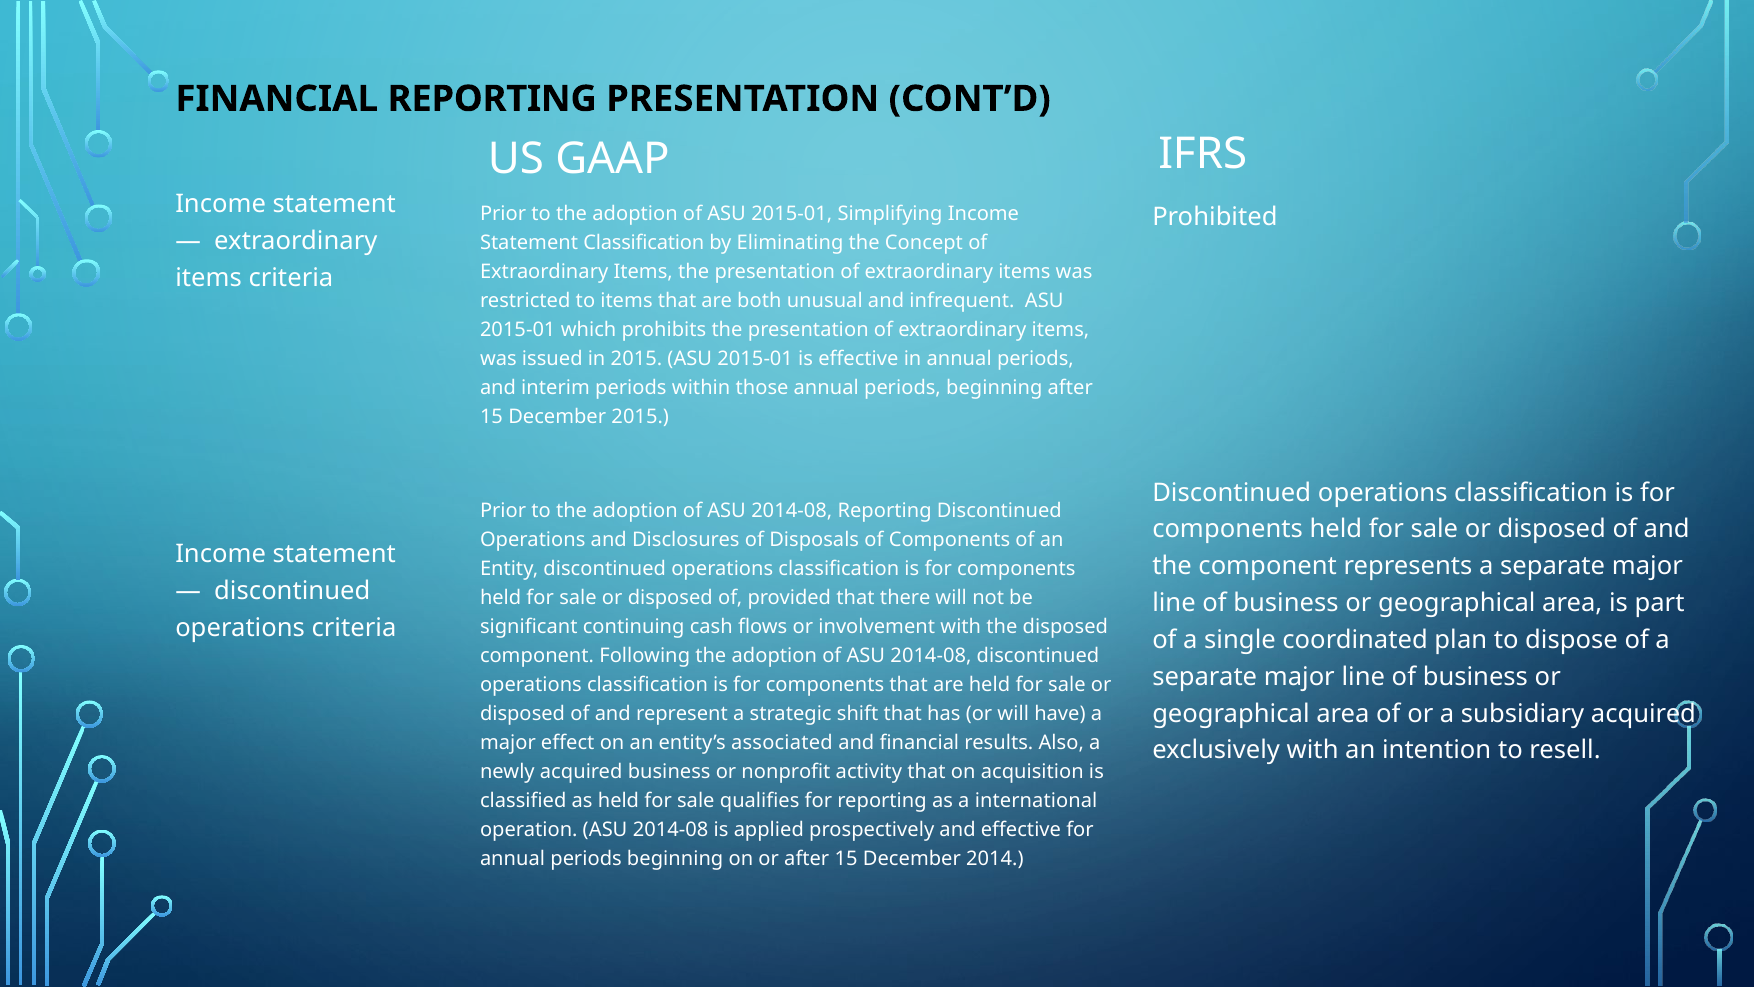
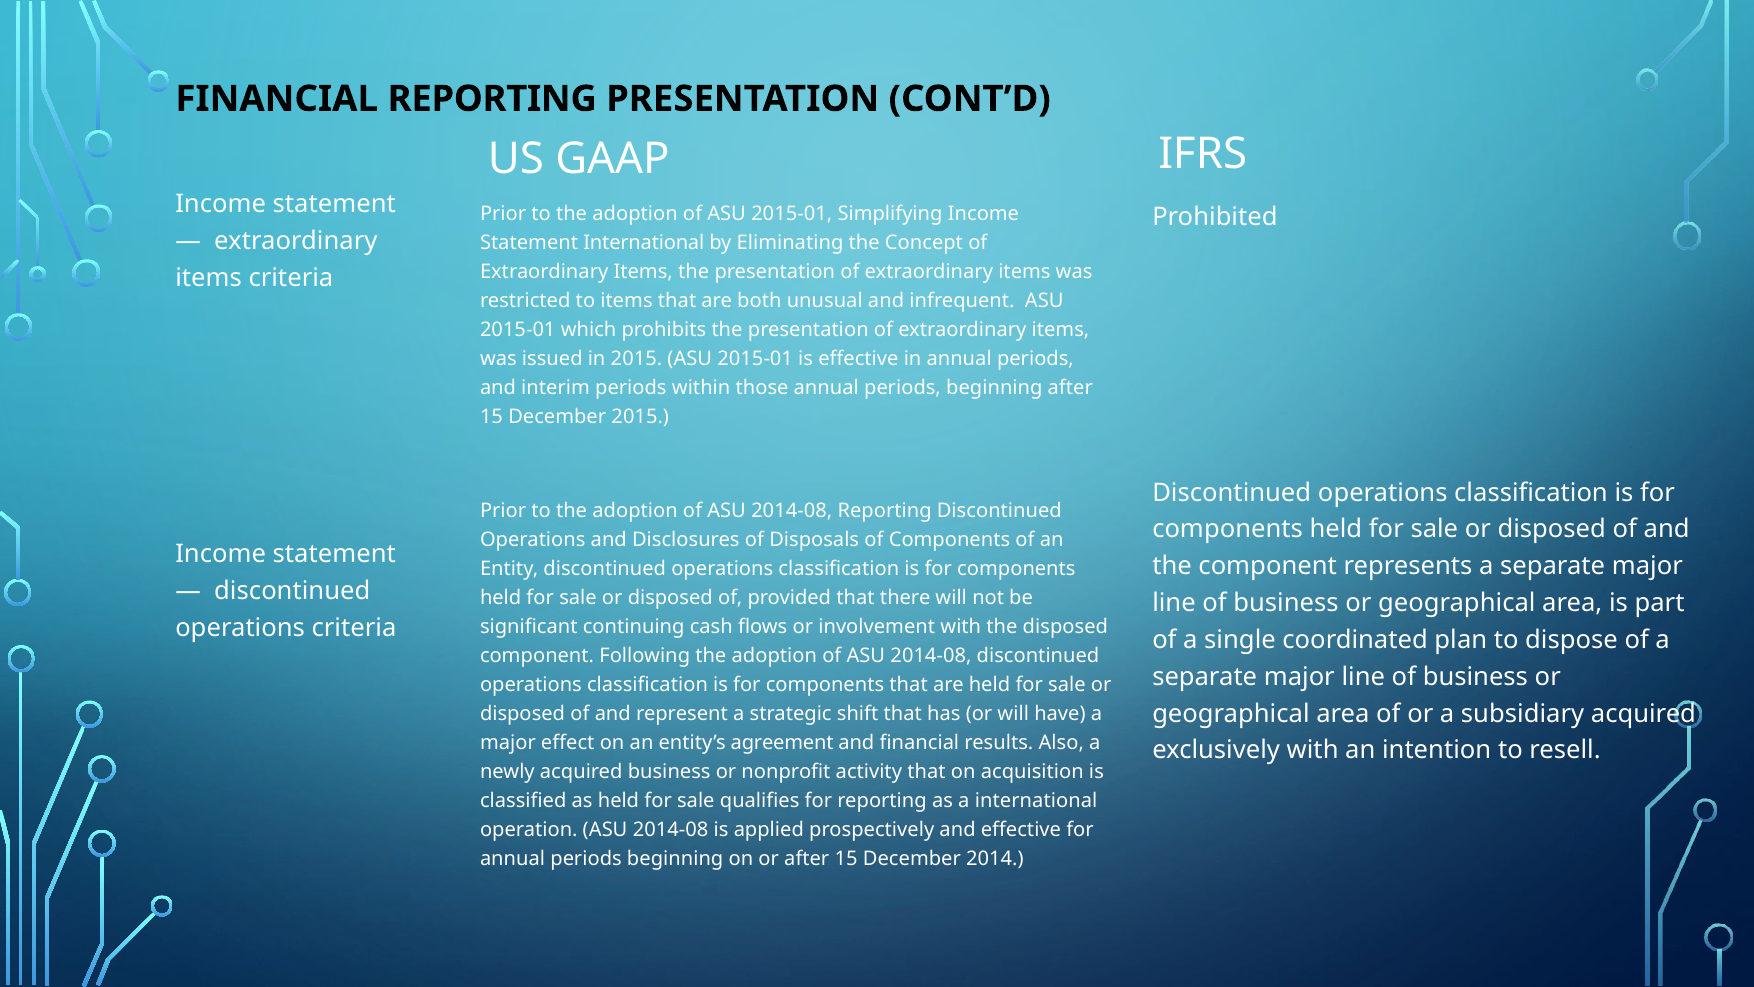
Statement Classification: Classification -> International
associated: associated -> agreement
